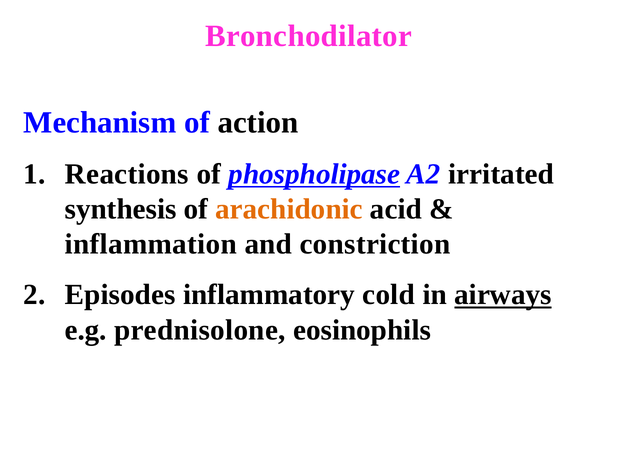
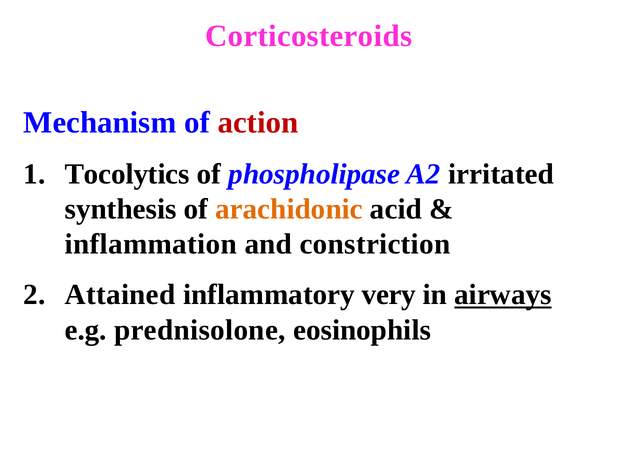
Bronchodilator: Bronchodilator -> Corticosteroids
action colour: black -> red
Reactions: Reactions -> Tocolytics
phospholipase underline: present -> none
Episodes: Episodes -> Attained
cold: cold -> very
